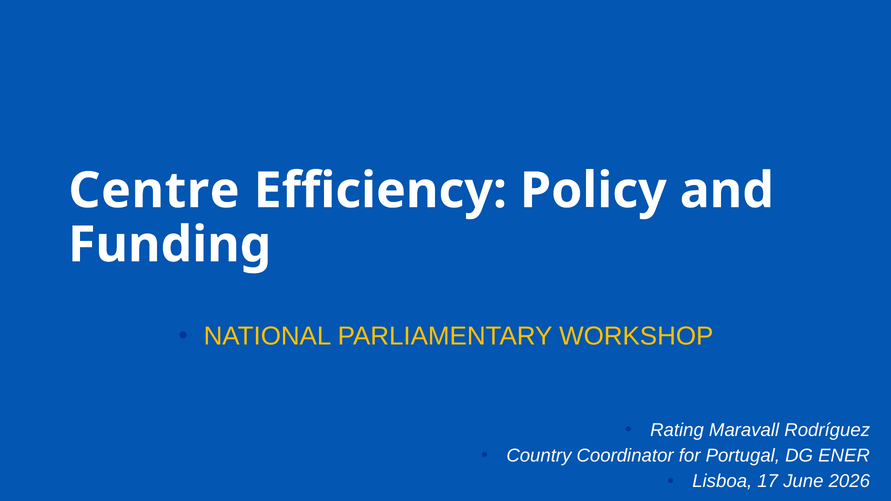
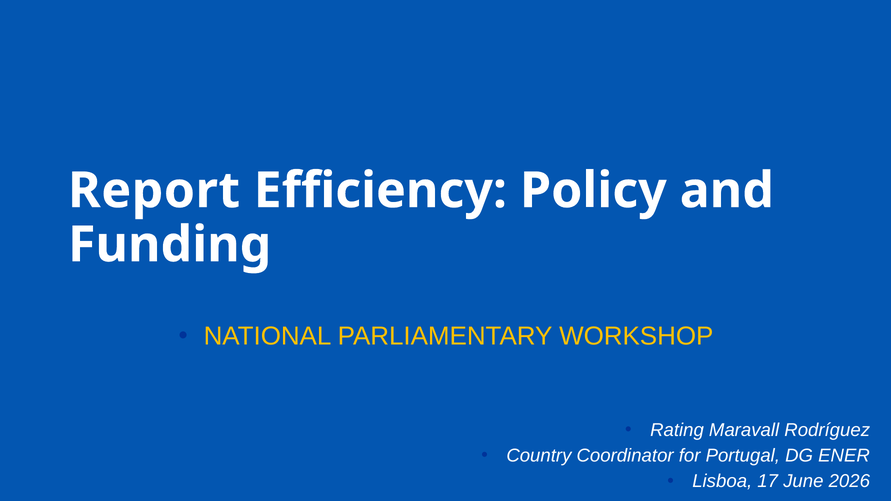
Centre: Centre -> Report
